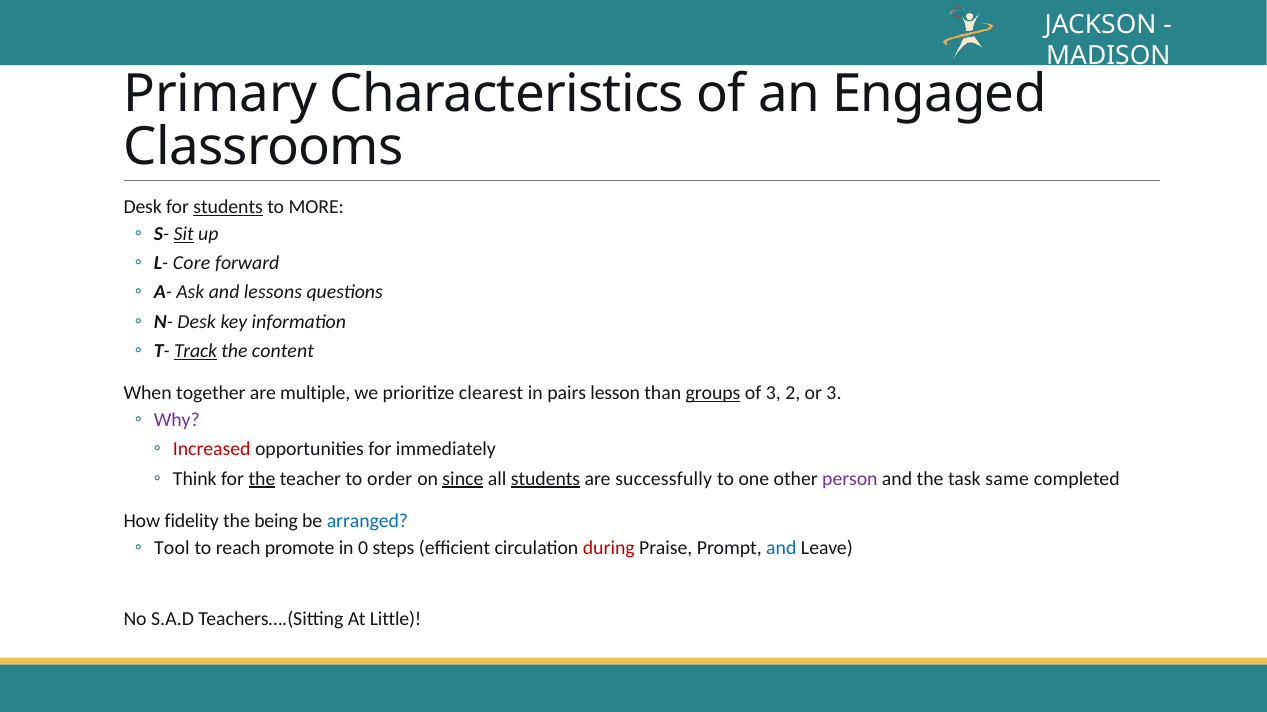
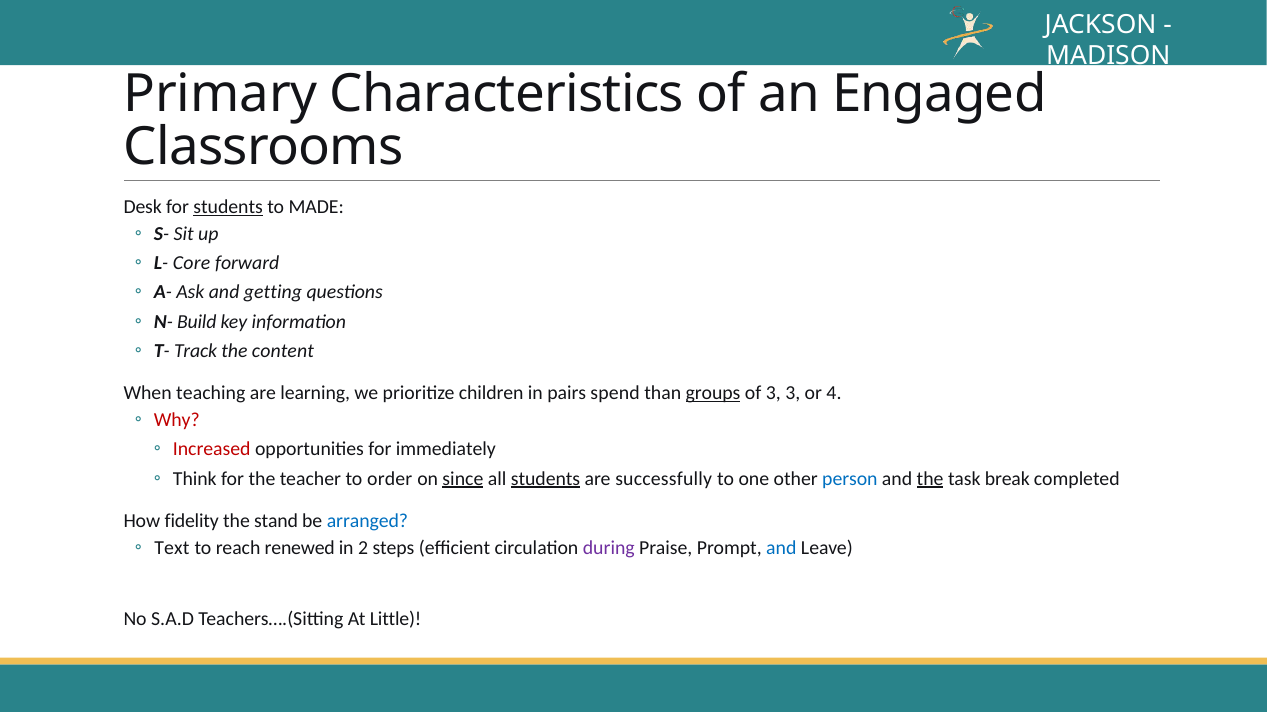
MORE: MORE -> MADE
Sit underline: present -> none
lessons: lessons -> getting
N- Desk: Desk -> Build
Track underline: present -> none
together: together -> teaching
multiple: multiple -> learning
clearest: clearest -> children
lesson: lesson -> spend
3 2: 2 -> 3
or 3: 3 -> 4
Why colour: purple -> red
the at (262, 479) underline: present -> none
person colour: purple -> blue
the at (930, 479) underline: none -> present
same: same -> break
being: being -> stand
Tool: Tool -> Text
promote: promote -> renewed
0: 0 -> 2
during colour: red -> purple
